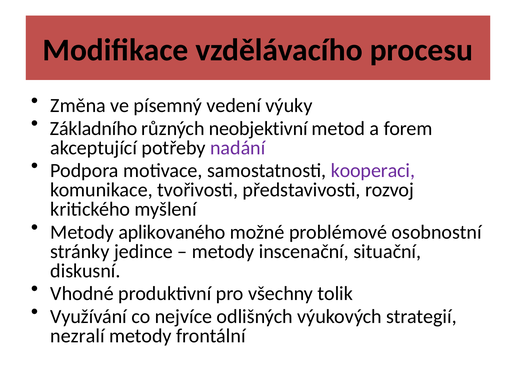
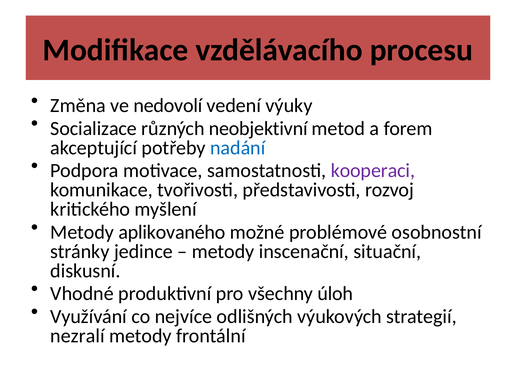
písemný: písemný -> nedovolí
Základního: Základního -> Socializace
nadání colour: purple -> blue
tolik: tolik -> úloh
